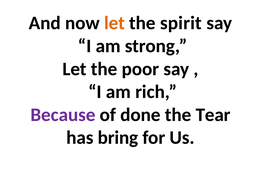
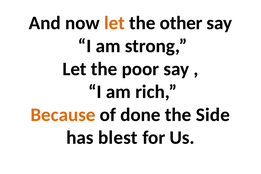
spirit: spirit -> other
Because colour: purple -> orange
Tear: Tear -> Side
bring: bring -> blest
